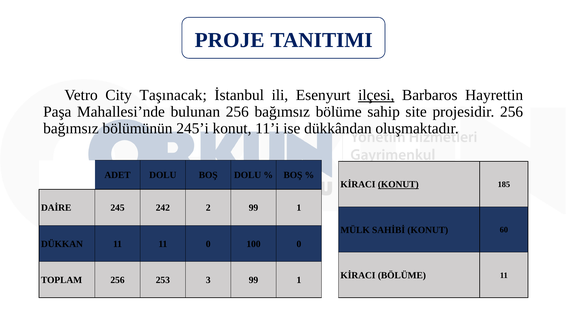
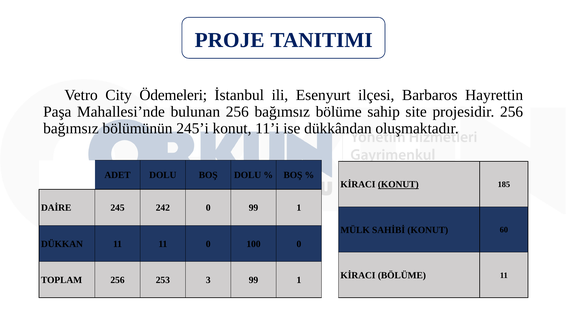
Taşınacak: Taşınacak -> Ödemeleri
ilçesi underline: present -> none
242 2: 2 -> 0
